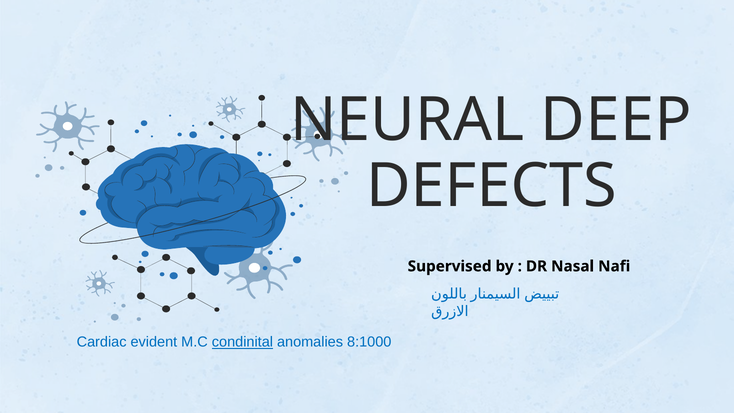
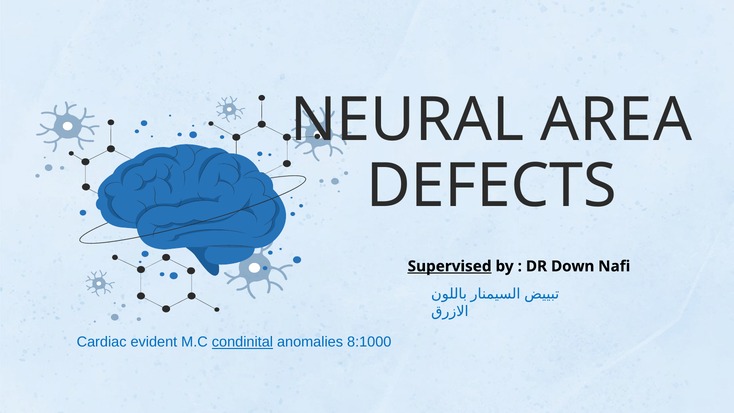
DEEP: DEEP -> AREA
Supervised underline: none -> present
Nasal: Nasal -> Down
